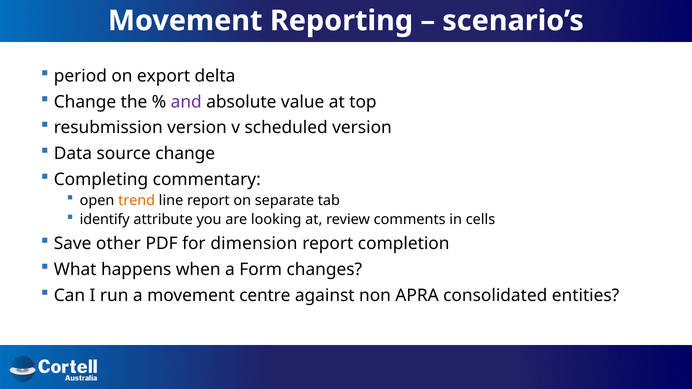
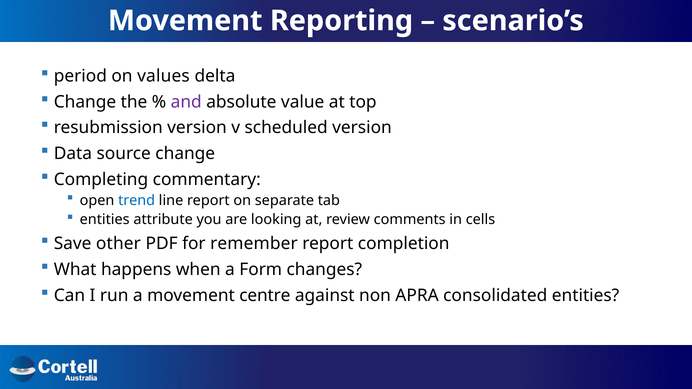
export: export -> values
trend colour: orange -> blue
identify at (105, 220): identify -> entities
dimension: dimension -> remember
